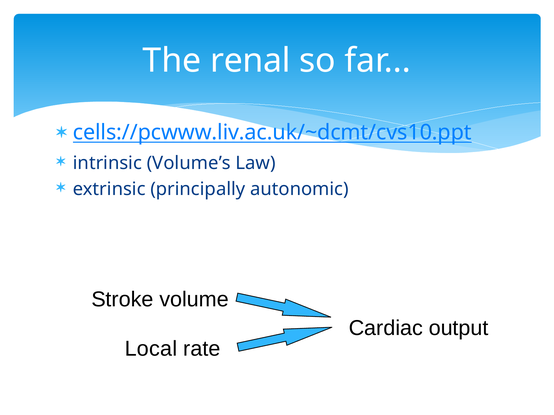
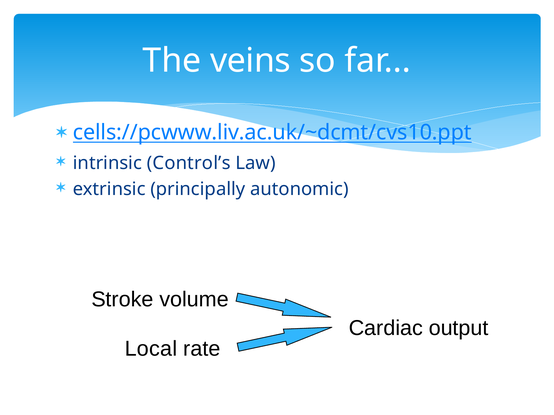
renal: renal -> veins
Volume’s: Volume’s -> Control’s
